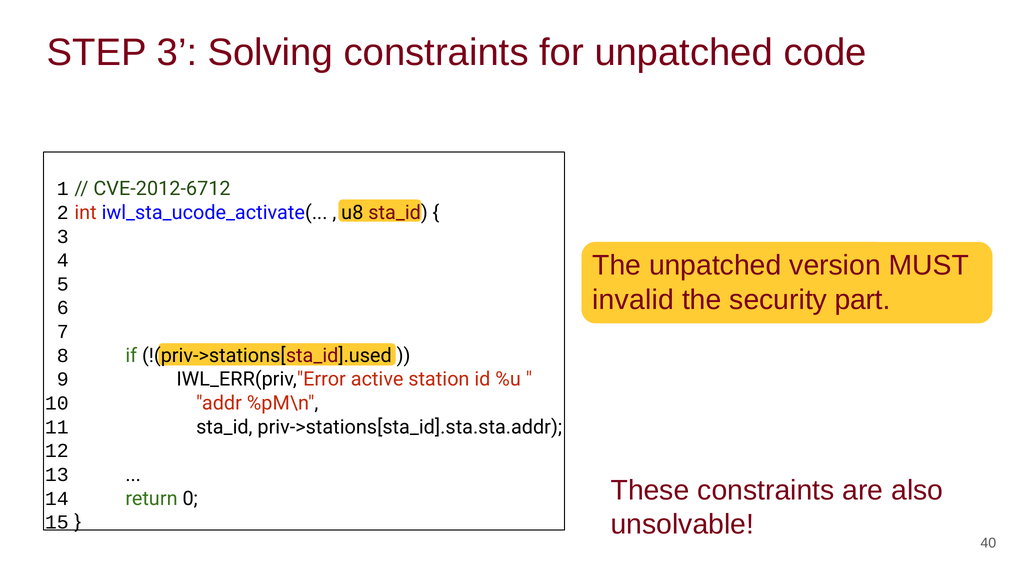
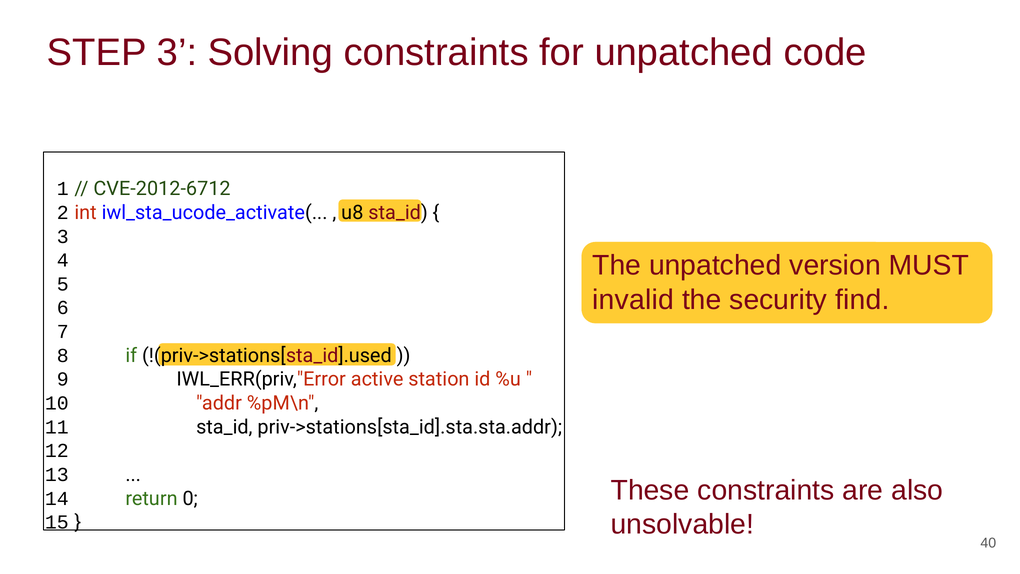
part: part -> find
